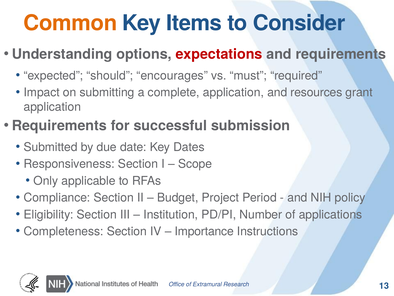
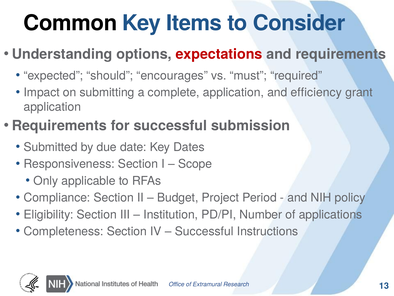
Common colour: orange -> black
resources: resources -> efficiency
Importance at (204, 231): Importance -> Successful
